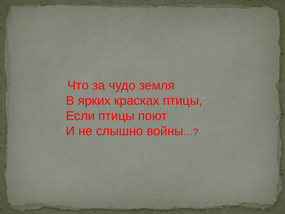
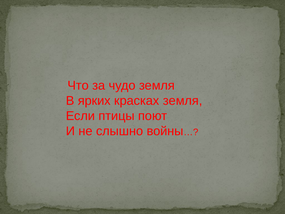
красках птицы: птицы -> земля
